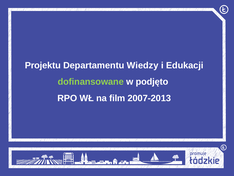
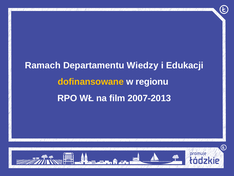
Projektu: Projektu -> Ramach
dofinansowane colour: light green -> yellow
podjęto: podjęto -> regionu
